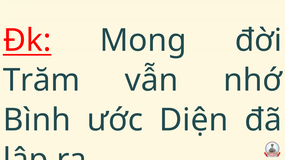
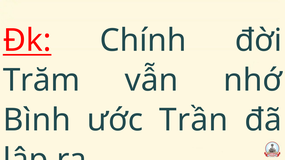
Mong: Mong -> Chính
Diện: Diện -> Trần
